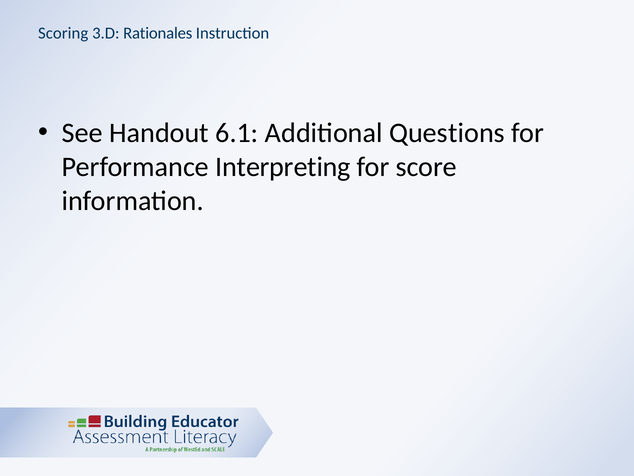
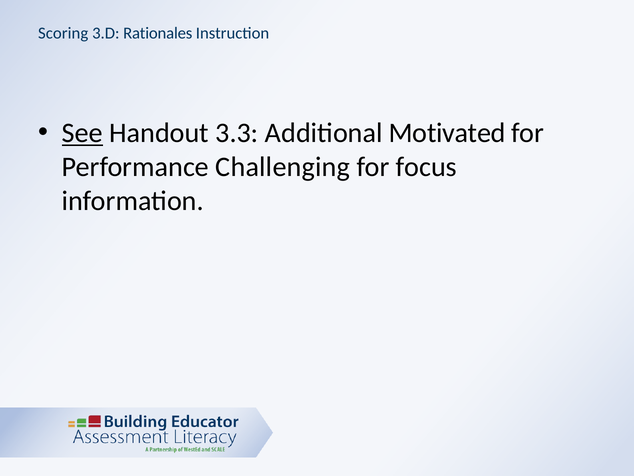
See underline: none -> present
6.1: 6.1 -> 3.3
Questions: Questions -> Motivated
Interpreting: Interpreting -> Challenging
score: score -> focus
